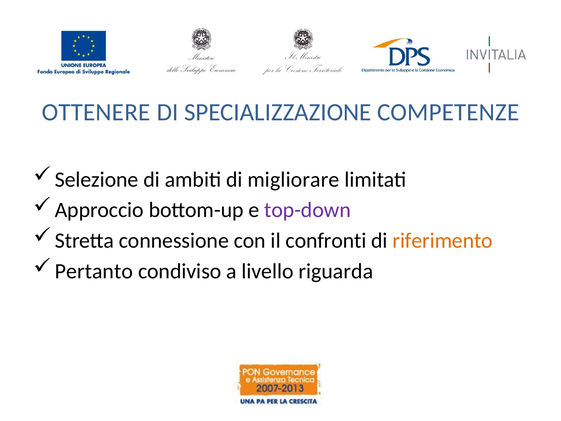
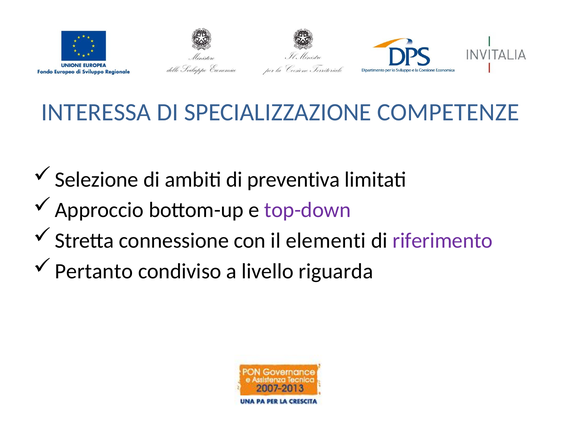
OTTENERE: OTTENERE -> INTERESSA
migliorare: migliorare -> preventiva
confronti: confronti -> elementi
riferimento colour: orange -> purple
